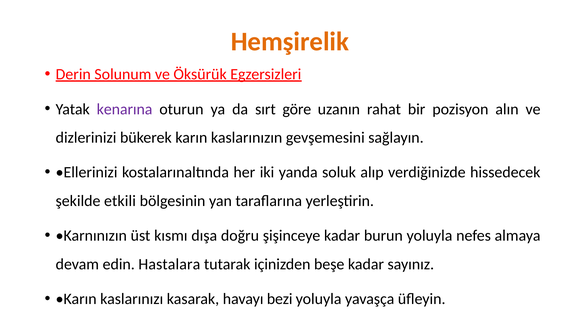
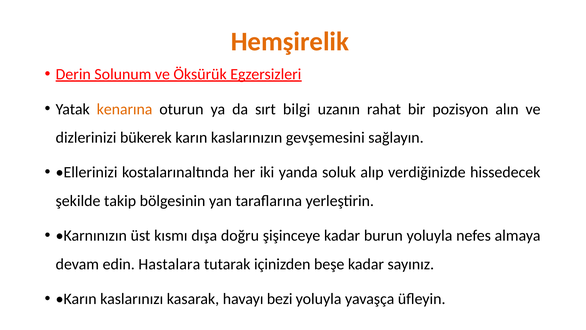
kenarına colour: purple -> orange
göre: göre -> bilgi
etkili: etkili -> takip
